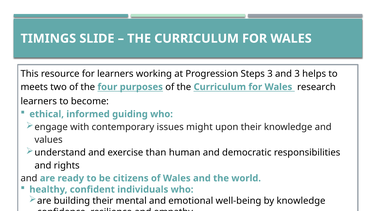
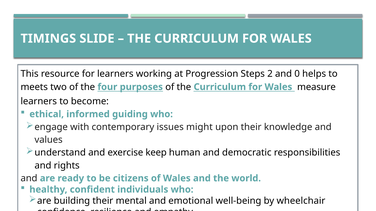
Steps 3: 3 -> 2
and 3: 3 -> 0
research: research -> measure
exercise than: than -> keep
by knowledge: knowledge -> wheelchair
